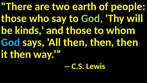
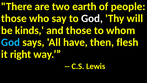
God at (92, 18) colour: light green -> white
All then: then -> have
then at (127, 42): then -> flesh
it then: then -> right
